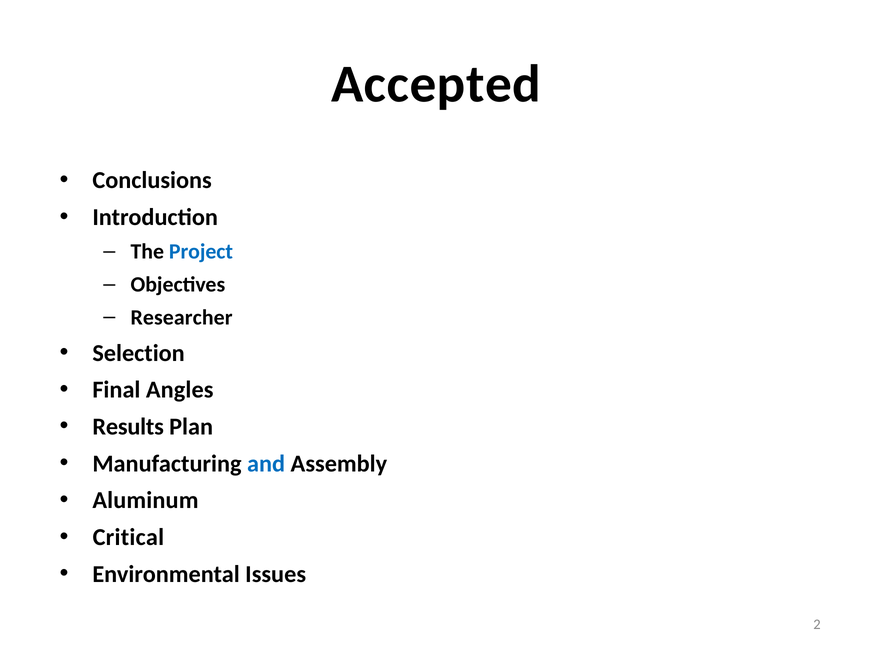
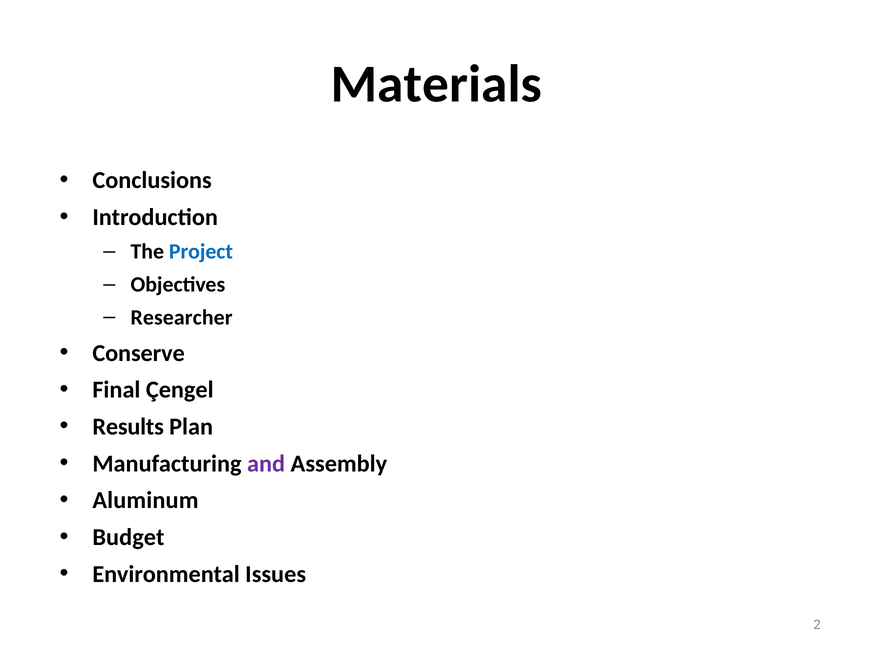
Accepted: Accepted -> Materials
Selection: Selection -> Conserve
Angles: Angles -> Çengel
and colour: blue -> purple
Critical: Critical -> Budget
